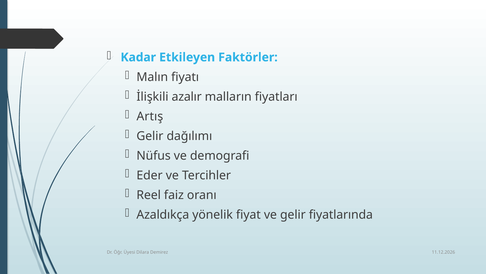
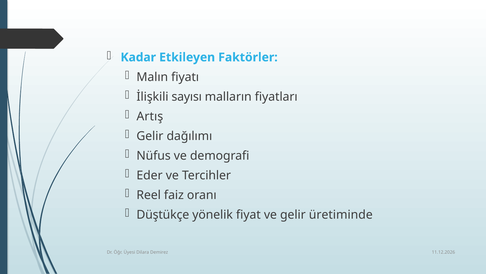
azalır: azalır -> sayısı
Azaldıkça: Azaldıkça -> Düştükçe
fiyatlarında: fiyatlarında -> üretiminde
